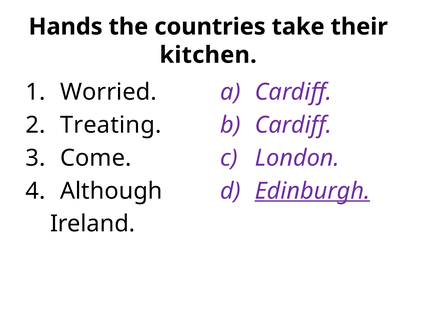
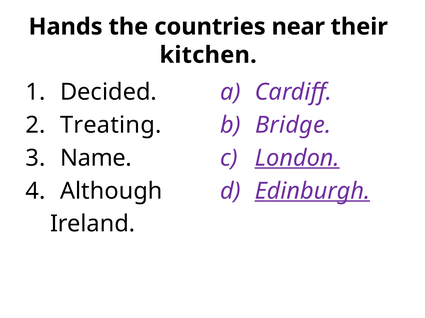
take: take -> near
Worried: Worried -> Decided
Cardiff at (293, 125): Cardiff -> Bridge
Come: Come -> Name
London underline: none -> present
